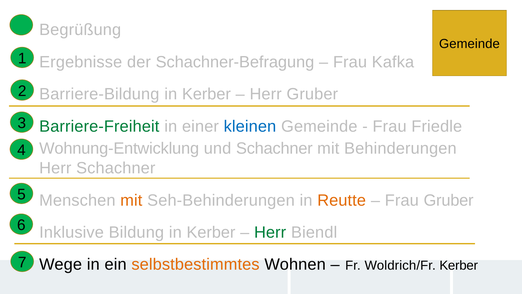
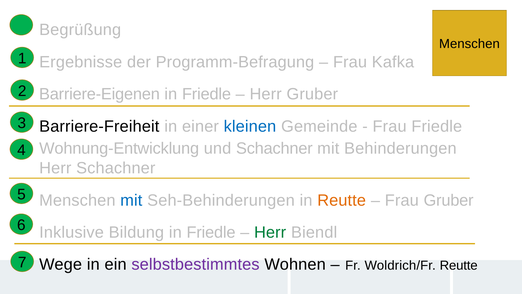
Gemeinde at (469, 44): Gemeinde -> Menschen
Schachner-Befragung: Schachner-Befragung -> Programm-Befragung
Barriere-Bildung: Barriere-Bildung -> Barriere-Eigenen
Kerber at (206, 94): Kerber -> Friedle
Barriere-Freiheit colour: green -> black
mit at (131, 200) colour: orange -> blue
Bildung in Kerber: Kerber -> Friedle
selbstbestimmtes colour: orange -> purple
Woldrich/Fr Kerber: Kerber -> Reutte
